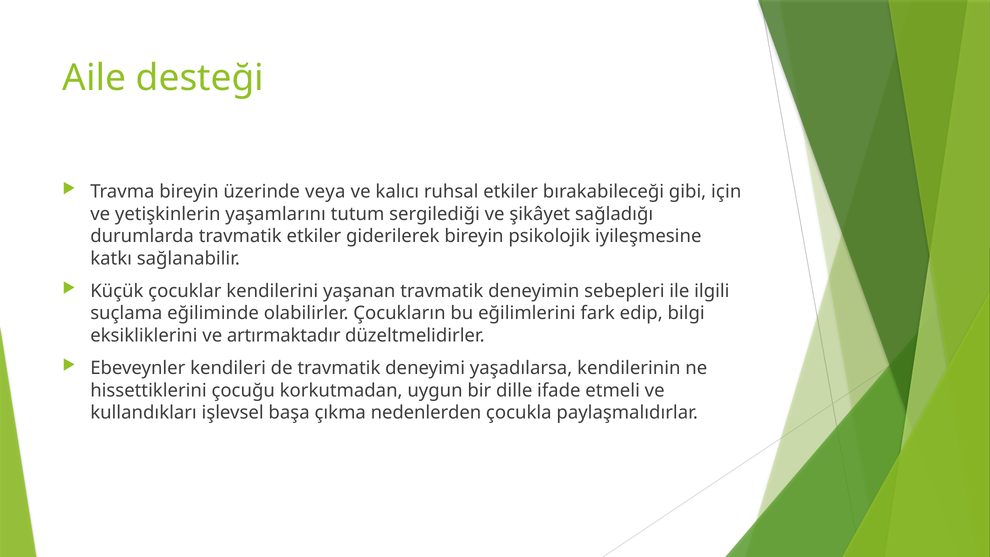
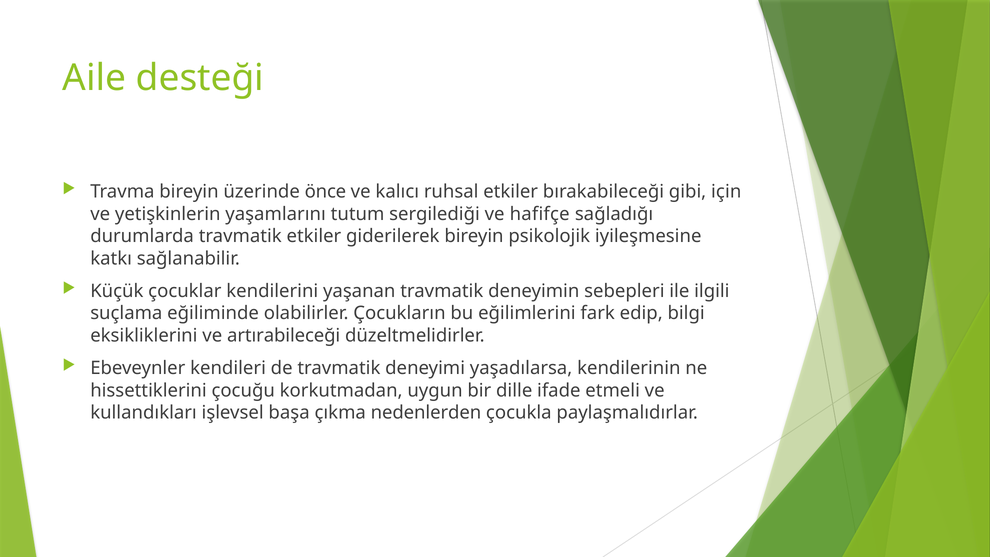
veya: veya -> önce
şikâyet: şikâyet -> hafifçe
artırmaktadır: artırmaktadır -> artırabileceği
